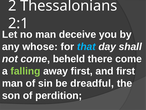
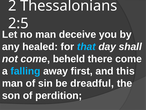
2:1: 2:1 -> 2:5
whose: whose -> healed
falling colour: light green -> light blue
and first: first -> this
